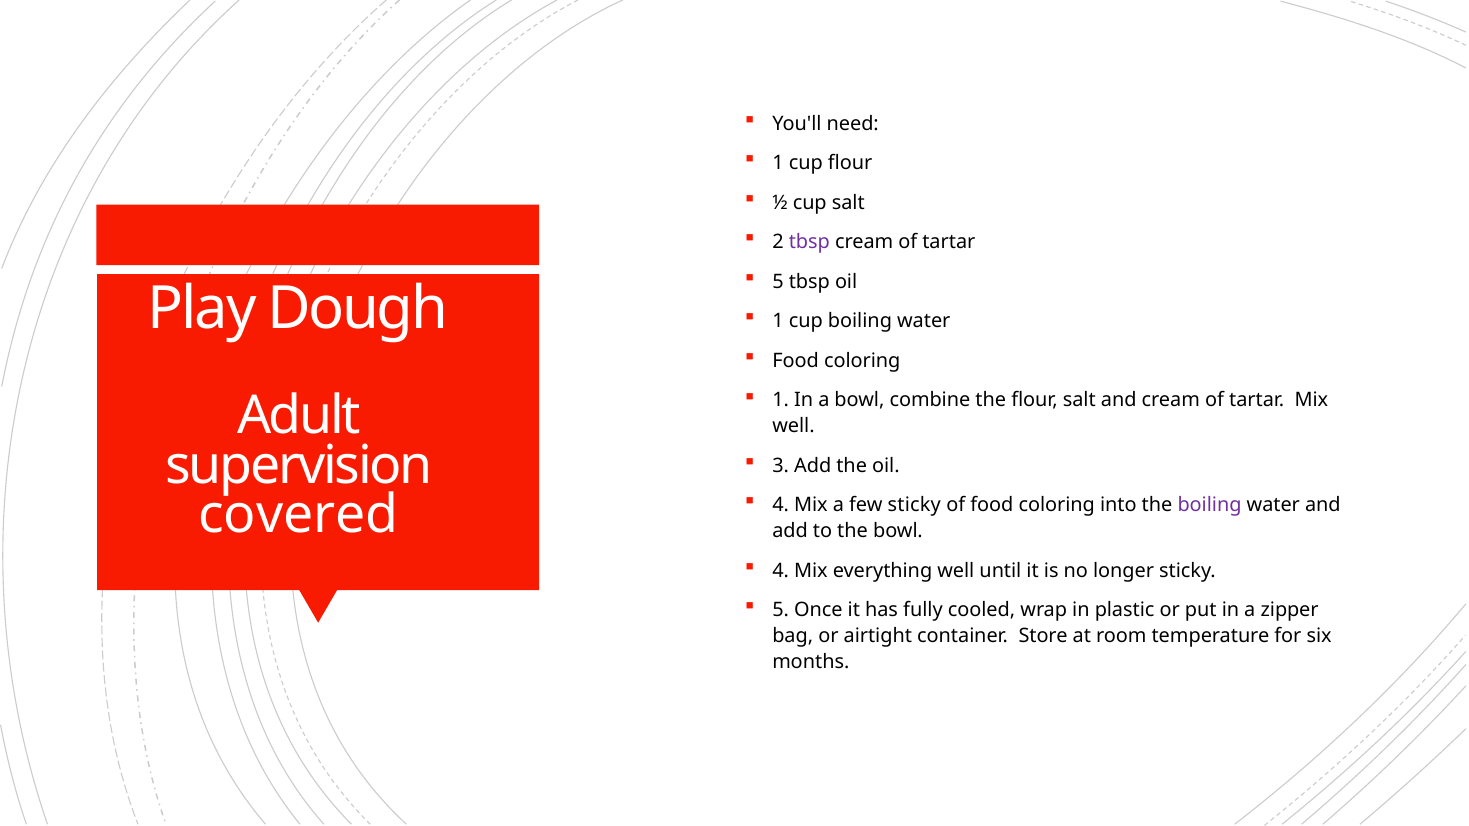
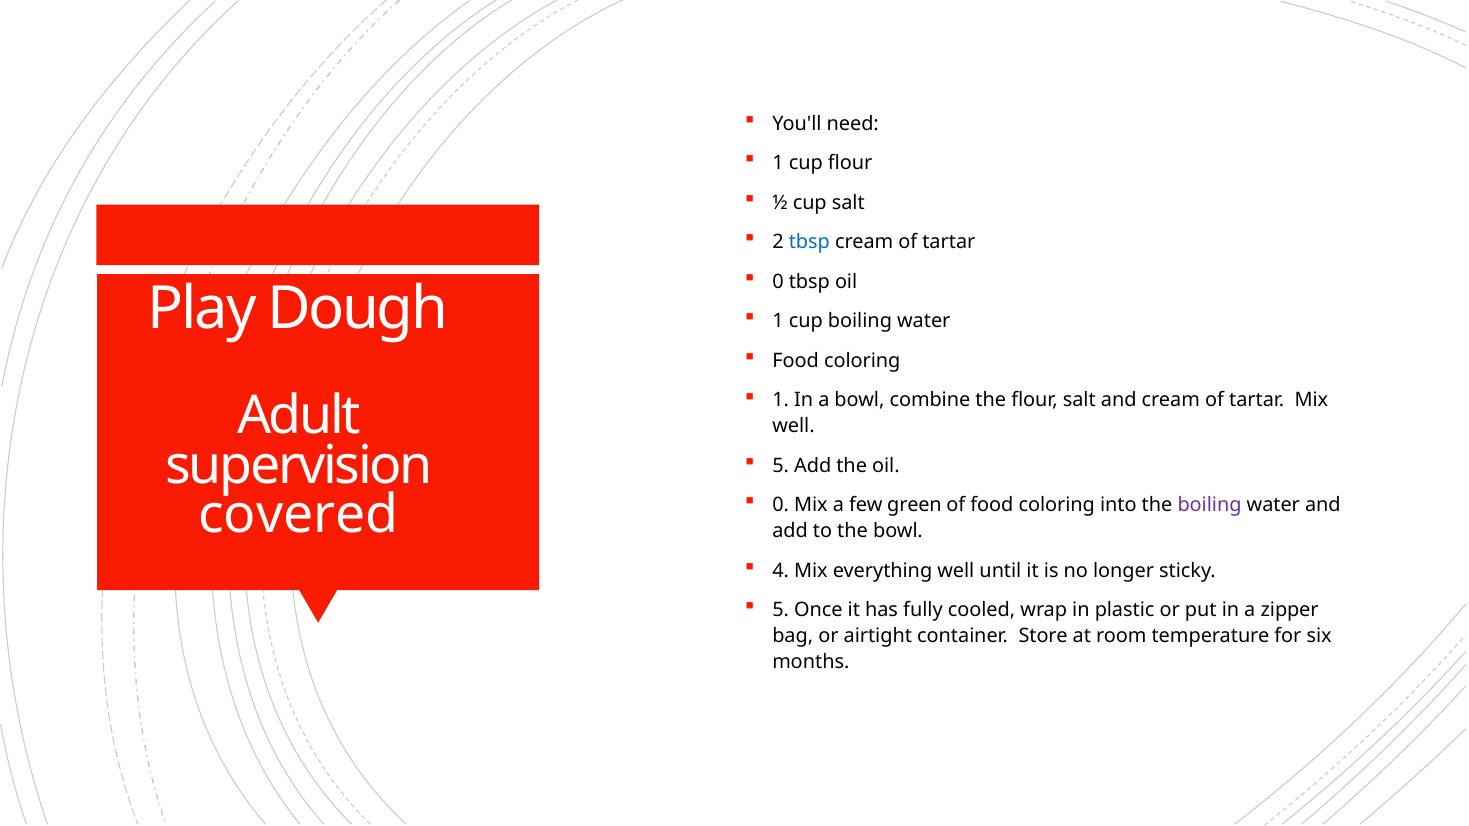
tbsp at (809, 242) colour: purple -> blue
5 at (778, 282): 5 -> 0
3 at (781, 466): 3 -> 5
4 at (781, 505): 4 -> 0
few sticky: sticky -> green
